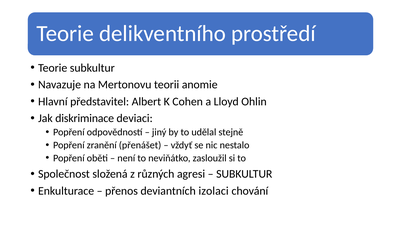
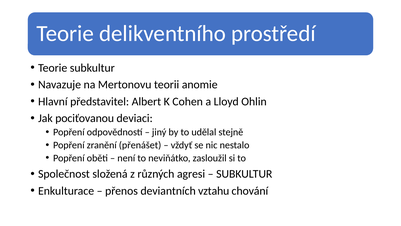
diskriminace: diskriminace -> pociťovanou
izolaci: izolaci -> vztahu
